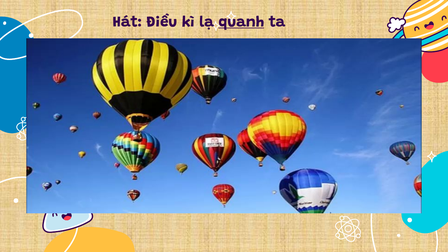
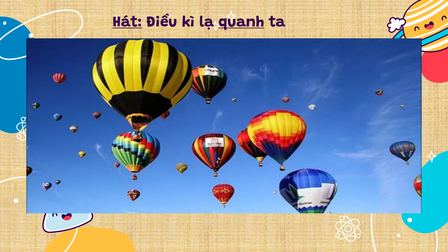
Hát underline: none -> present
